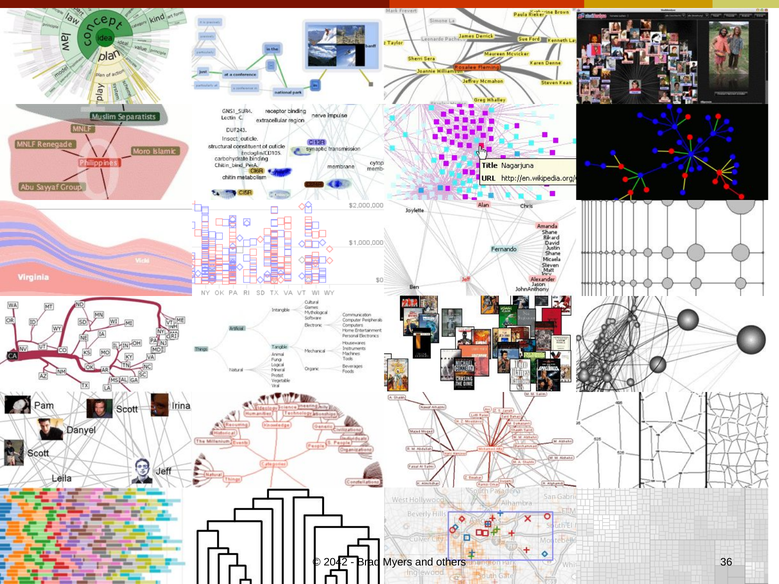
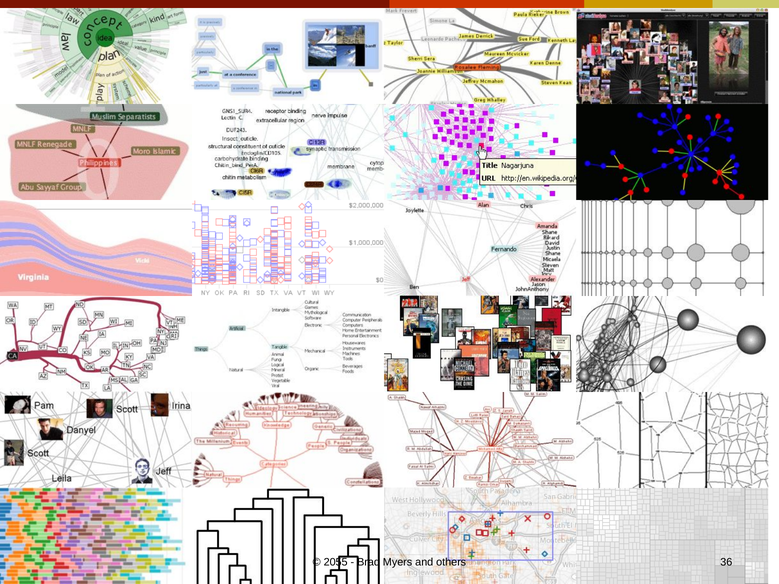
2042: 2042 -> 2055
